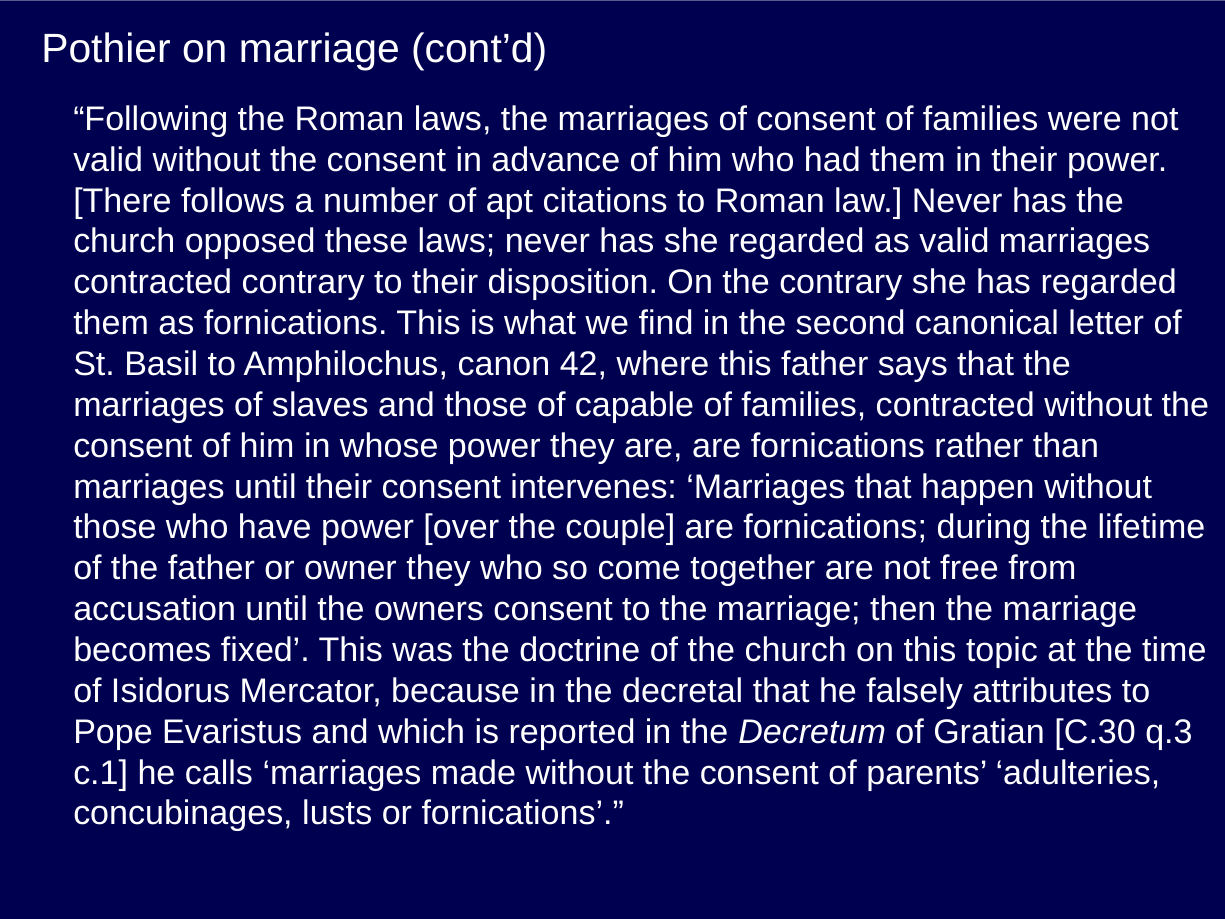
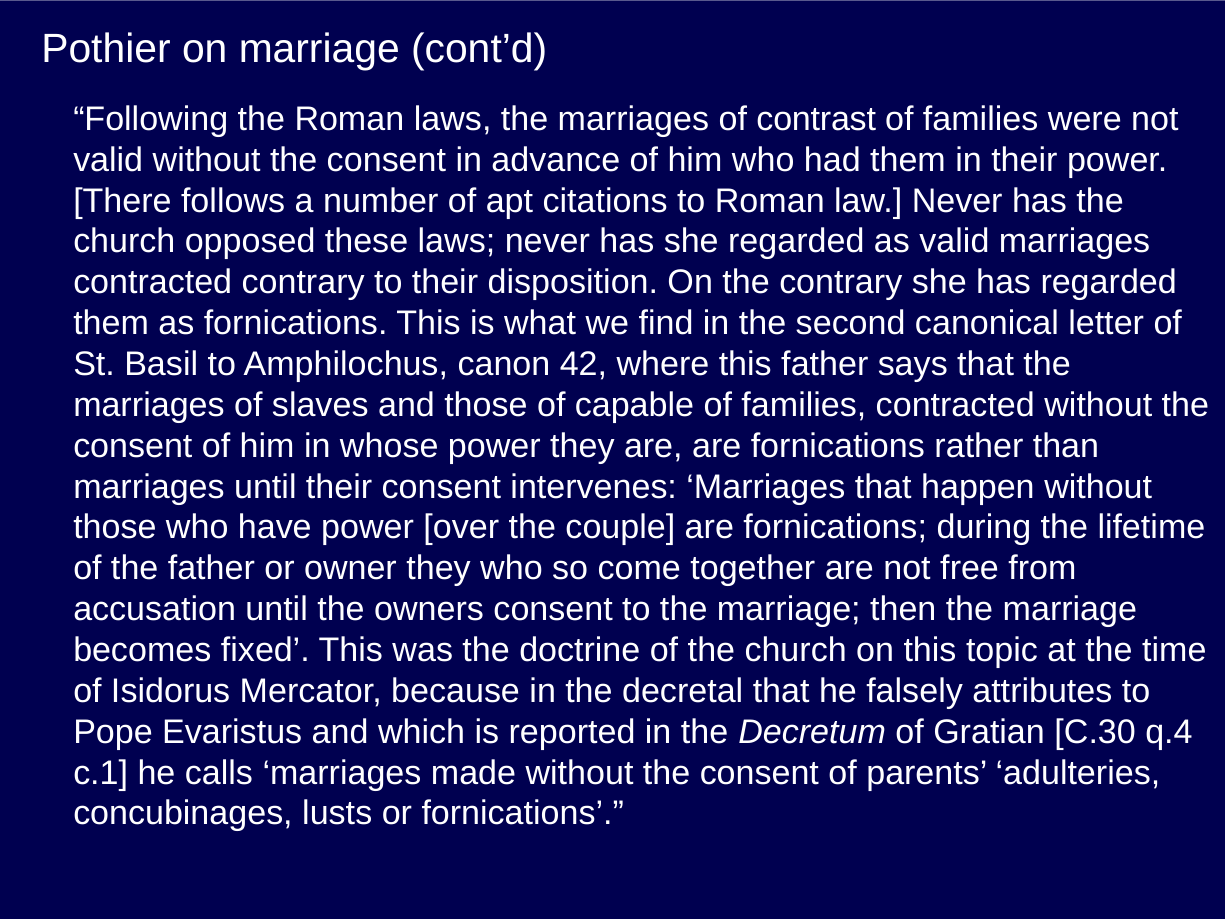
of consent: consent -> contrast
q.3: q.3 -> q.4
